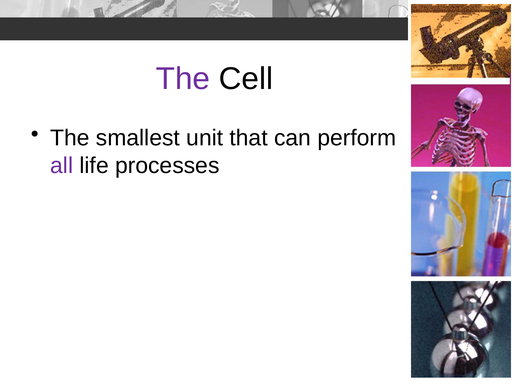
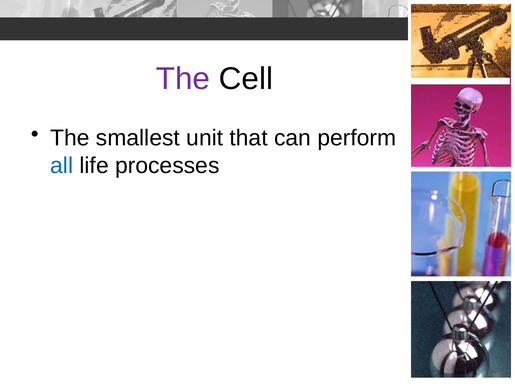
all colour: purple -> blue
